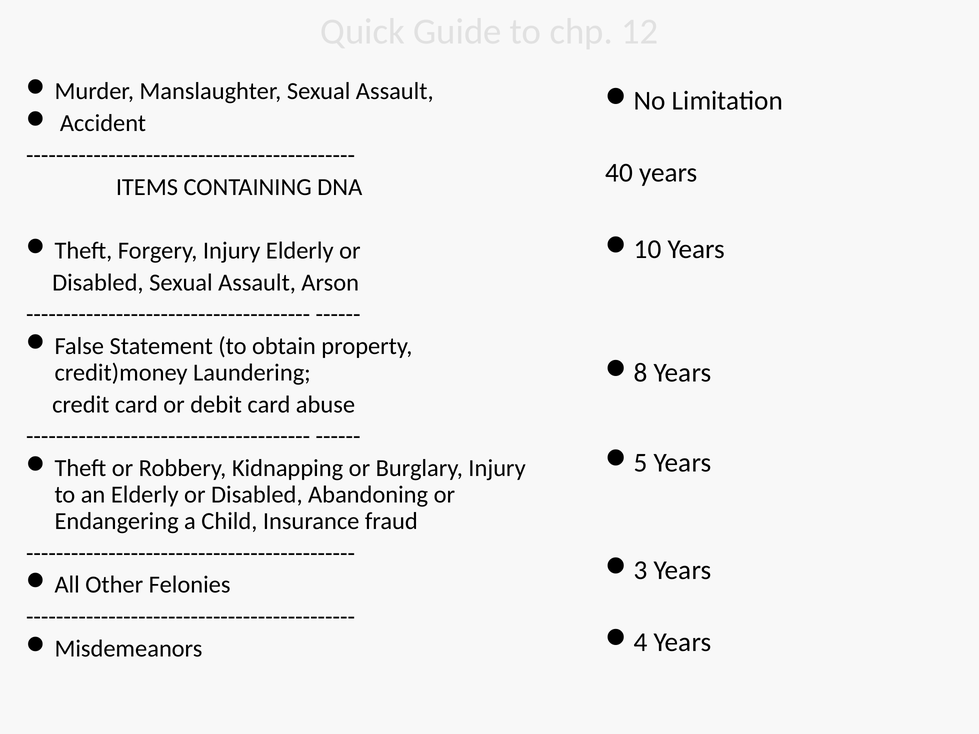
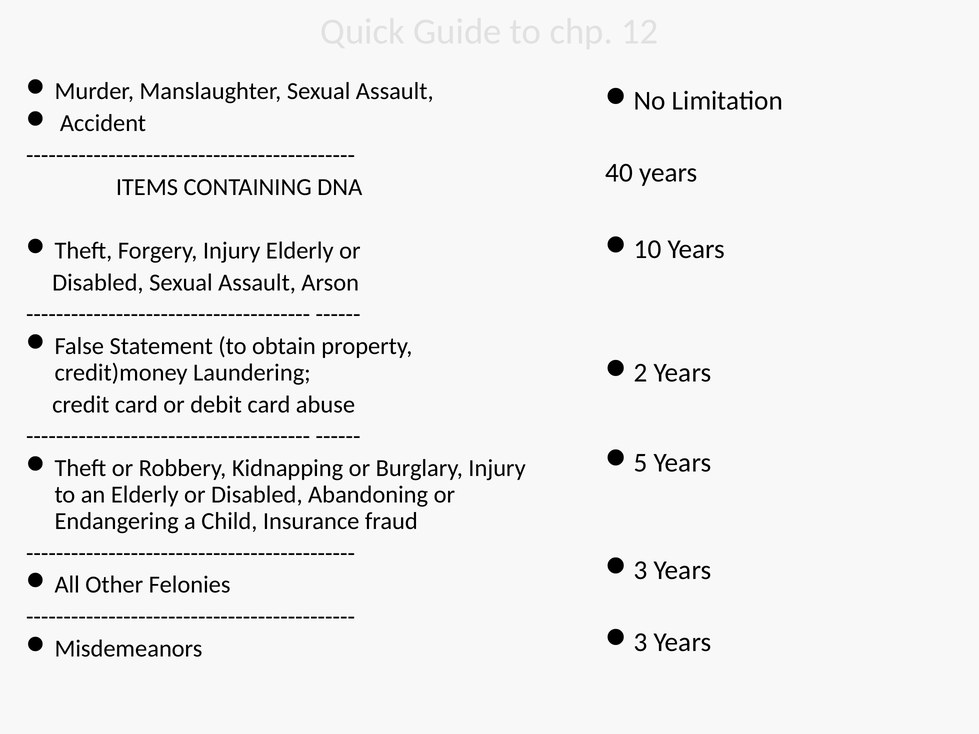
8: 8 -> 2
4 at (641, 642): 4 -> 3
